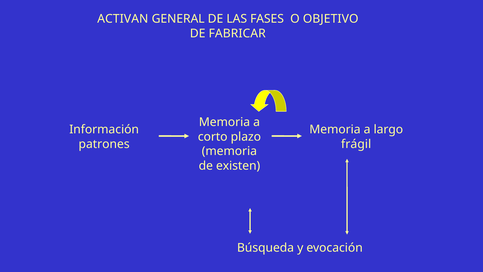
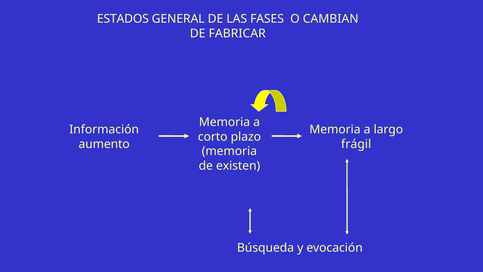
ACTIVAN: ACTIVAN -> ESTADOS
OBJETIVO: OBJETIVO -> CAMBIAN
patrones: patrones -> aumento
